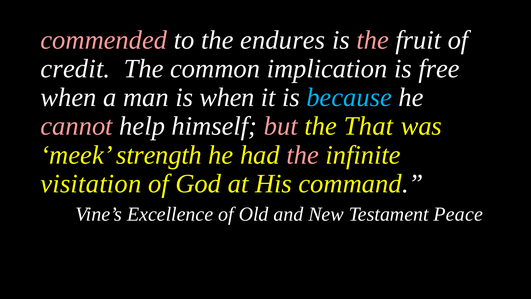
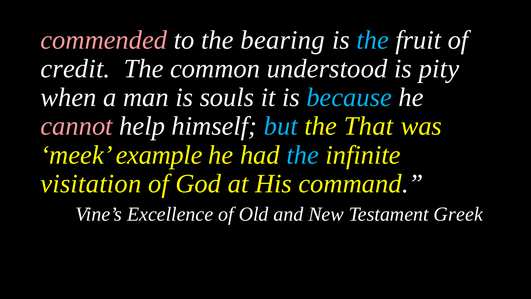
endures: endures -> bearing
the at (373, 40) colour: pink -> light blue
implication: implication -> understood
free: free -> pity
is when: when -> souls
but colour: pink -> light blue
strength: strength -> example
the at (303, 155) colour: pink -> light blue
Peace: Peace -> Greek
